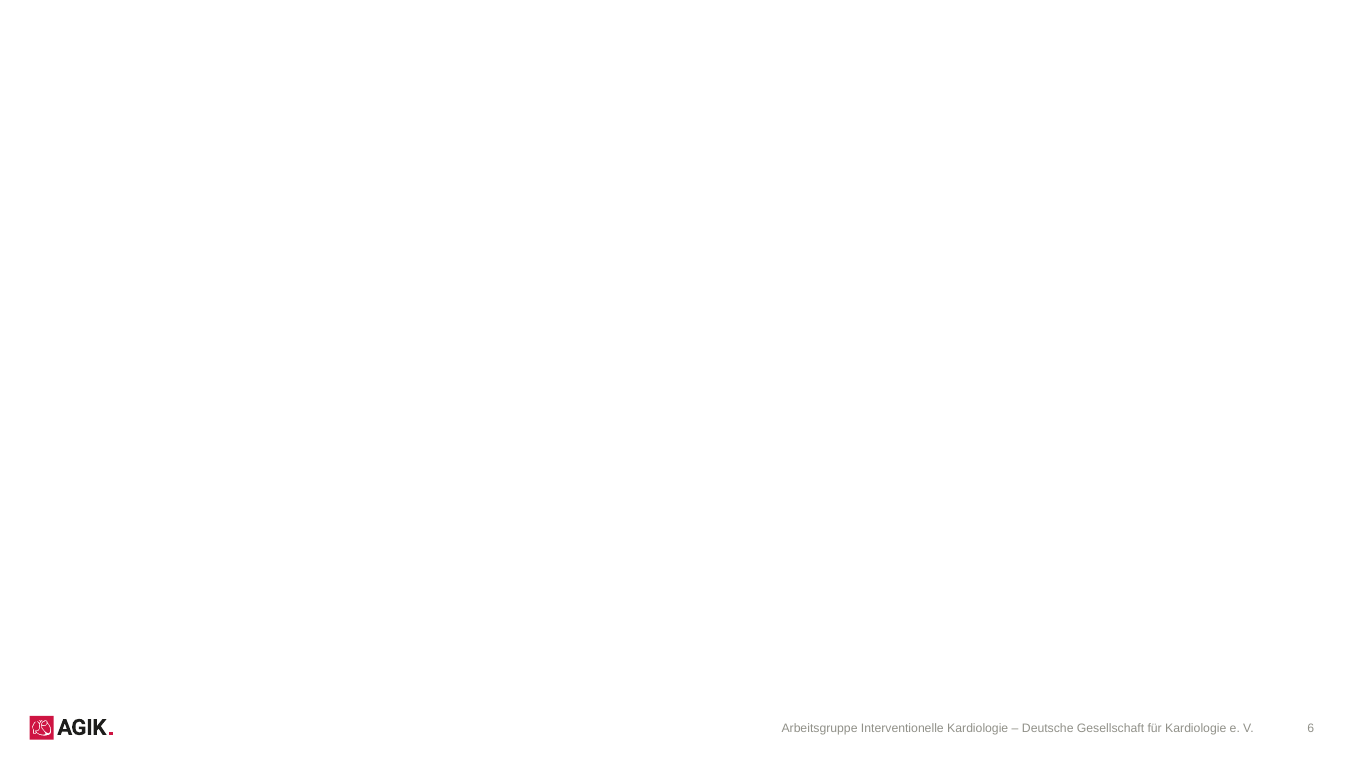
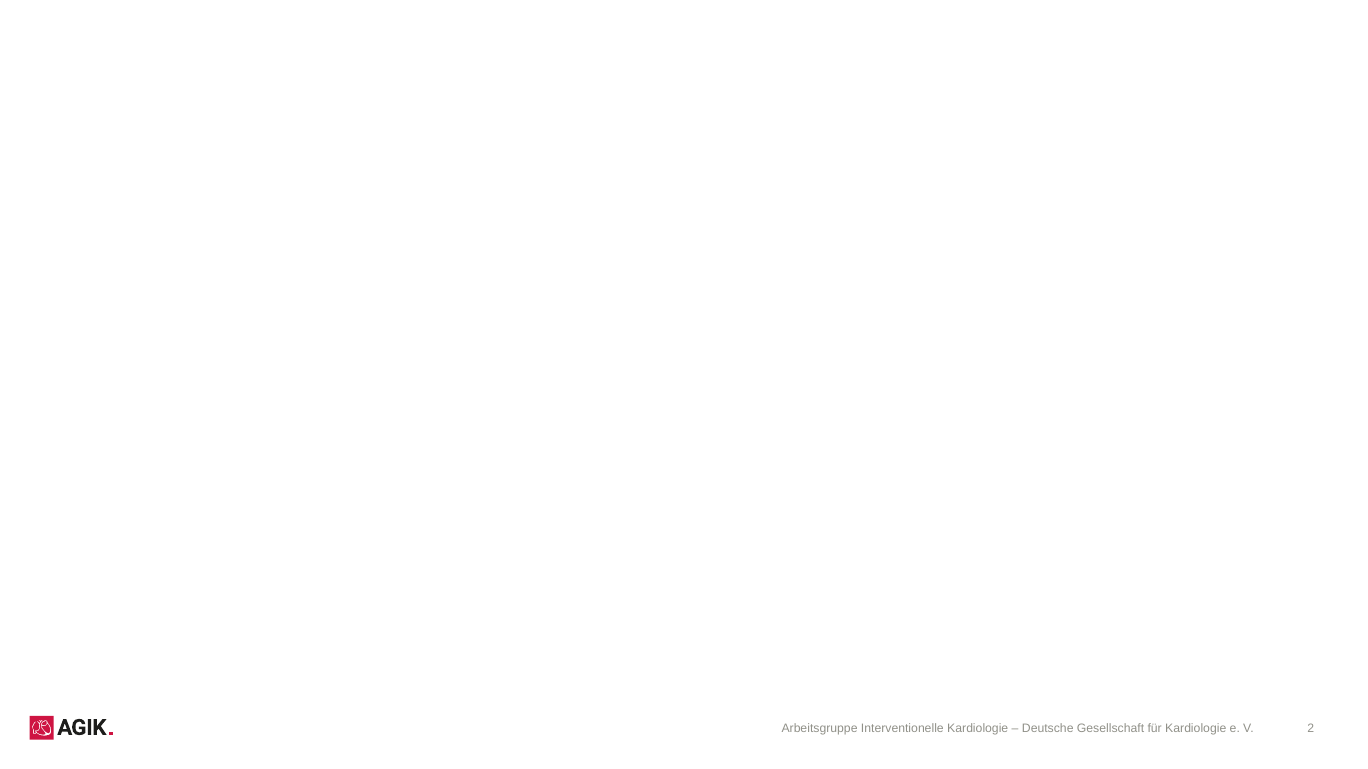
6: 6 -> 2
